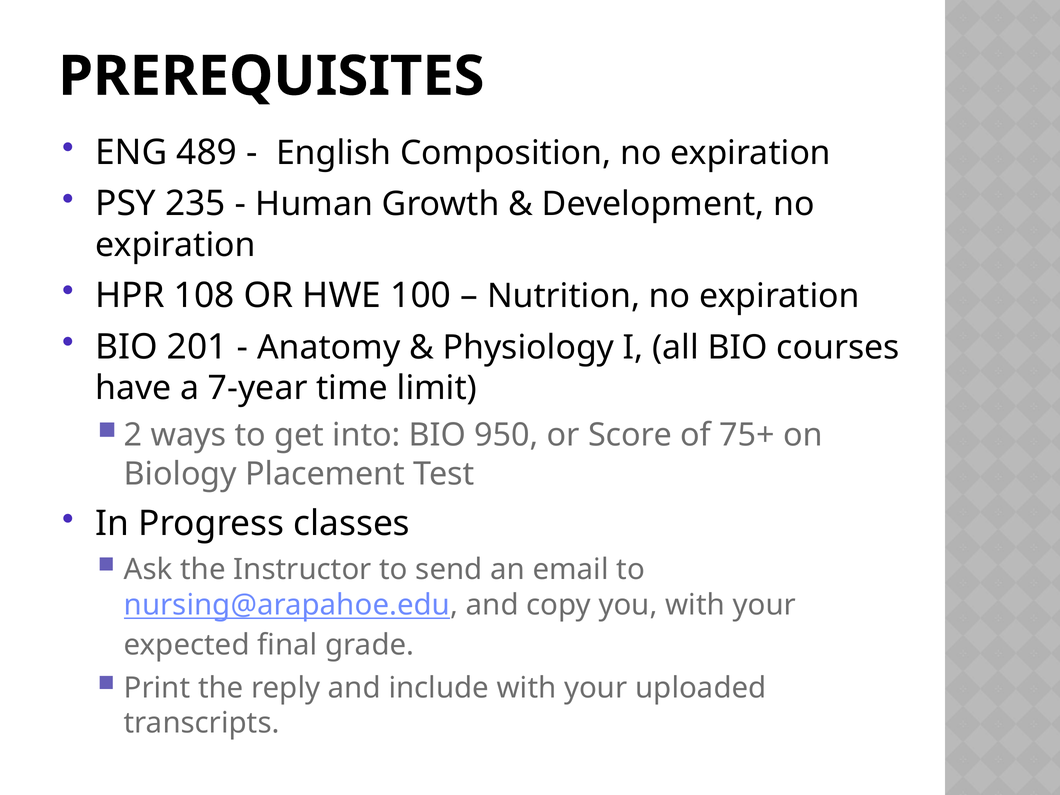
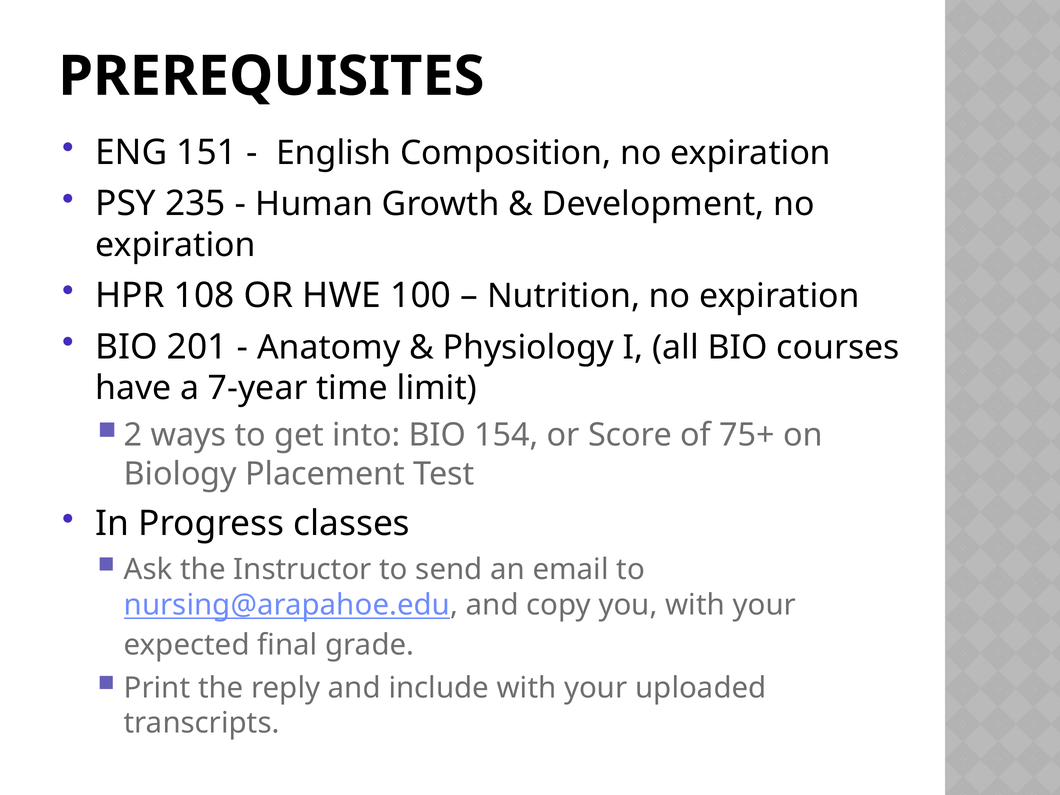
489: 489 -> 151
950: 950 -> 154
